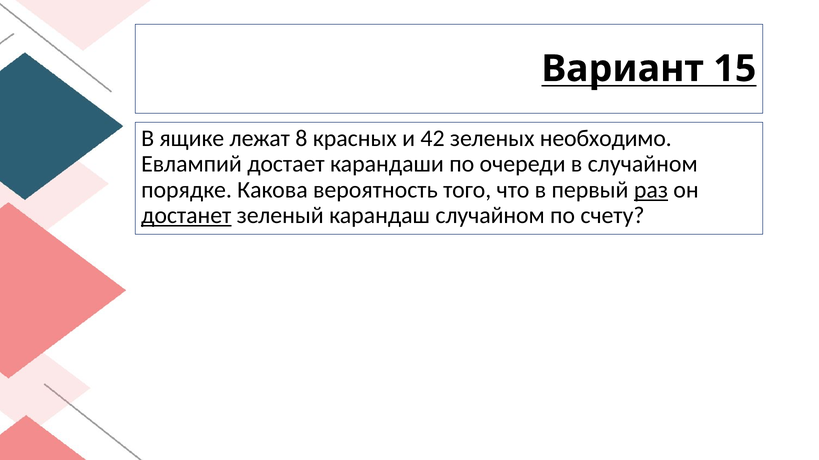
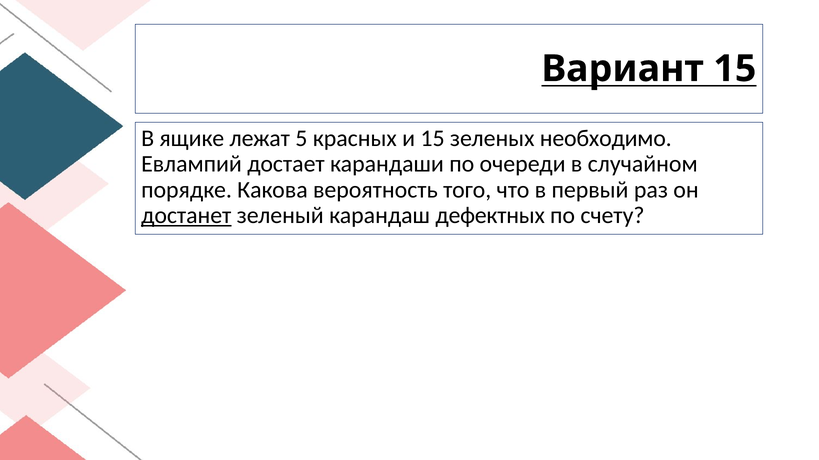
8: 8 -> 5
и 42: 42 -> 15
раз underline: present -> none
карандаш случайном: случайном -> дефектных
